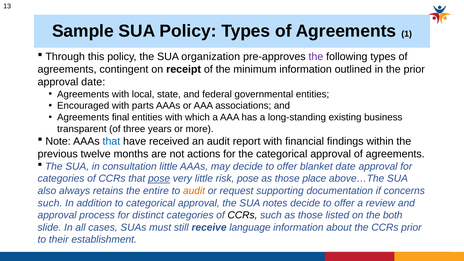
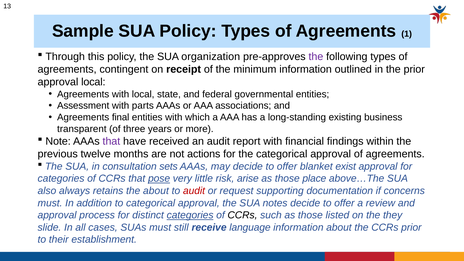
approval date: date -> local
Encouraged: Encouraged -> Assessment
that at (111, 141) colour: blue -> purple
consultation little: little -> sets
blanket date: date -> exist
risk pose: pose -> arise
the entire: entire -> about
audit at (194, 191) colour: orange -> red
such at (50, 203): such -> must
categories at (190, 215) underline: none -> present
both: both -> they
